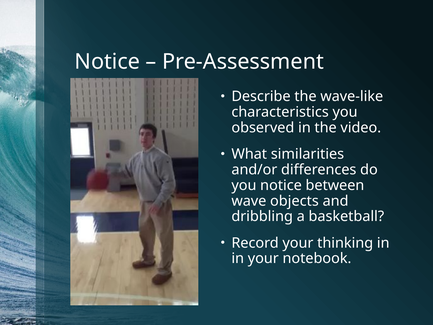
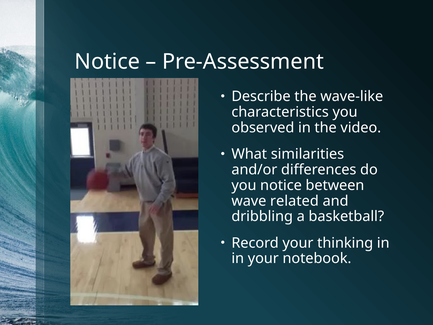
objects: objects -> related
